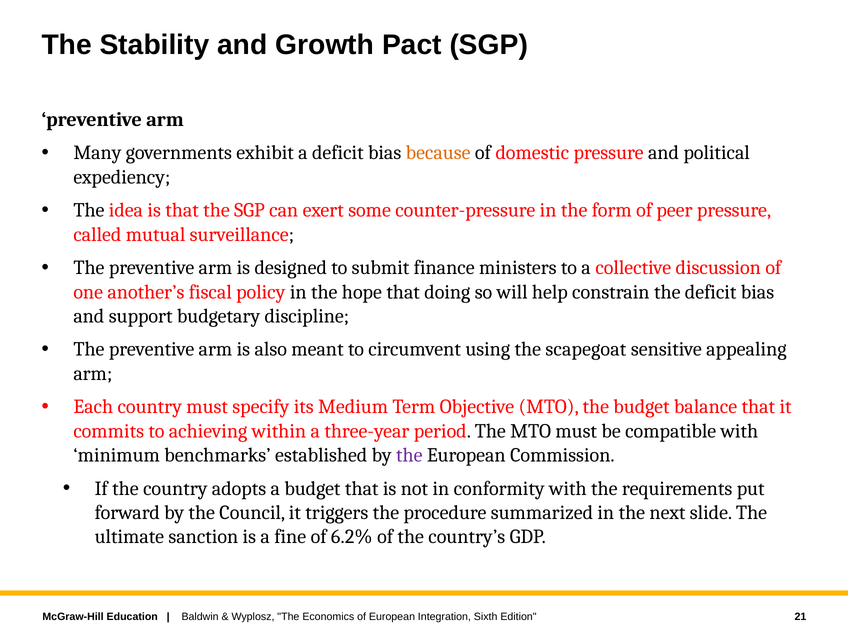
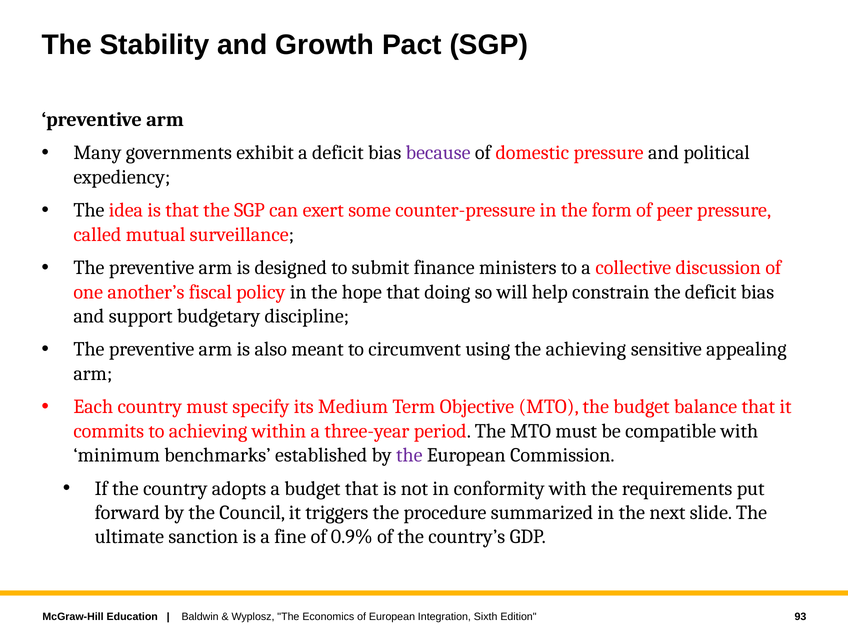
because colour: orange -> purple
the scapegoat: scapegoat -> achieving
6.2%: 6.2% -> 0.9%
21: 21 -> 93
